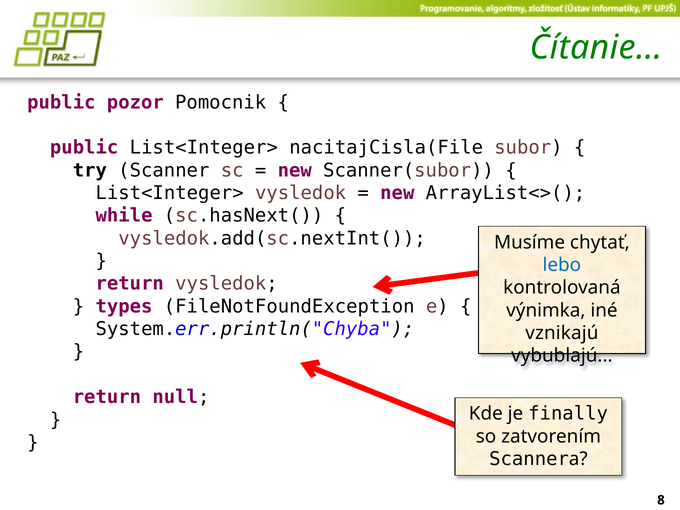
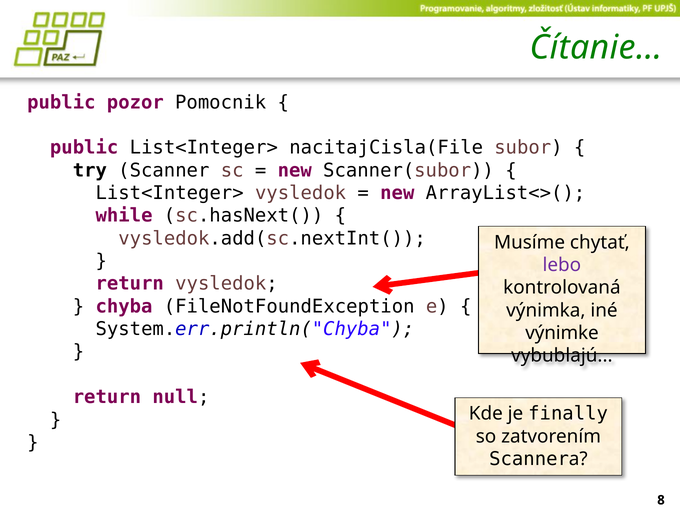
lebo colour: blue -> purple
types: types -> chyba
vznikajú: vznikajú -> výnimke
